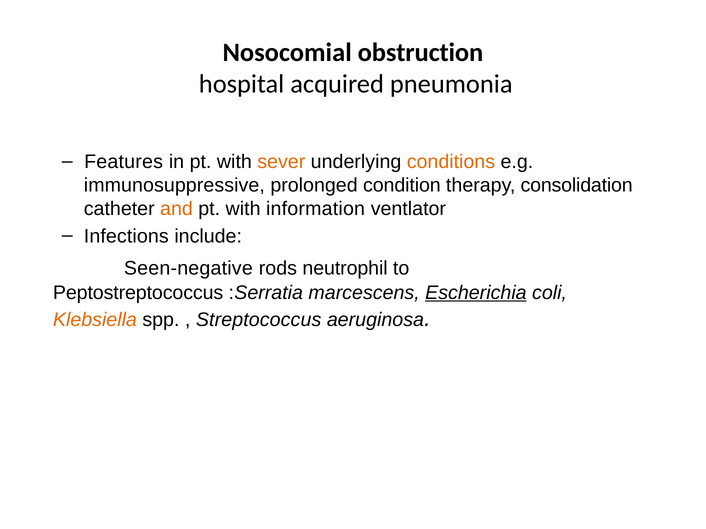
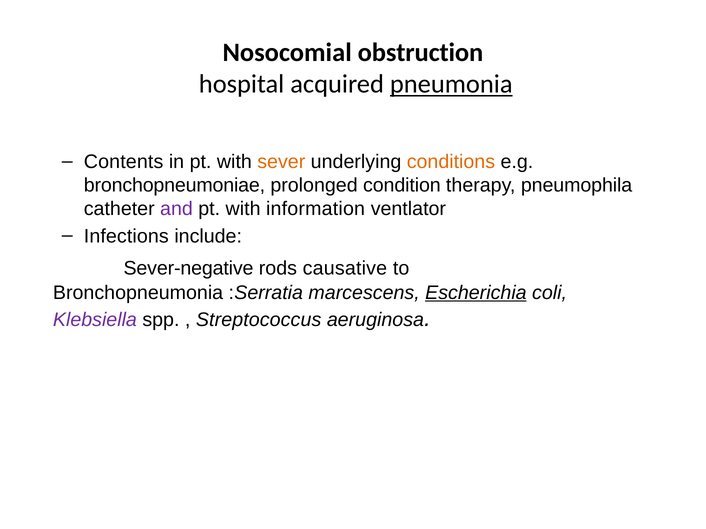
pneumonia underline: none -> present
Features: Features -> Contents
immunosuppressive: immunosuppressive -> bronchopneumoniae
consolidation: consolidation -> pneumophila
and colour: orange -> purple
Seen-negative: Seen-negative -> Sever-negative
neutrophil: neutrophil -> causative
Peptostreptococcus: Peptostreptococcus -> Bronchopneumonia
Klebsiella colour: orange -> purple
